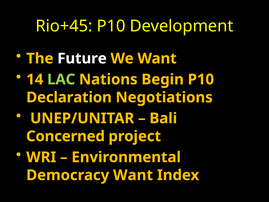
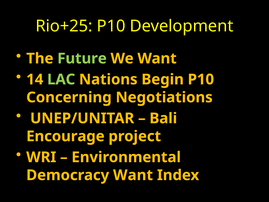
Rio+45: Rio+45 -> Rio+25
Future colour: white -> light green
Declaration: Declaration -> Concerning
Concerned: Concerned -> Encourage
